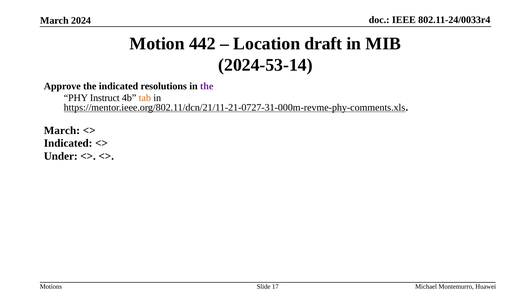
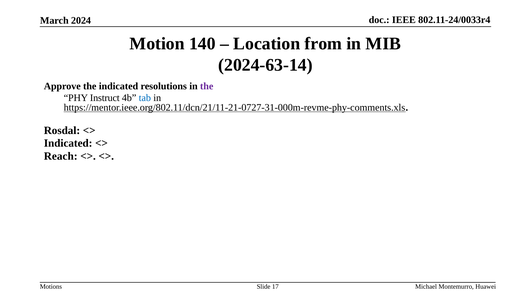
442: 442 -> 140
draft: draft -> from
2024-53-14: 2024-53-14 -> 2024-63-14
tab colour: orange -> blue
March at (62, 130): March -> Rosdal
Under: Under -> Reach
